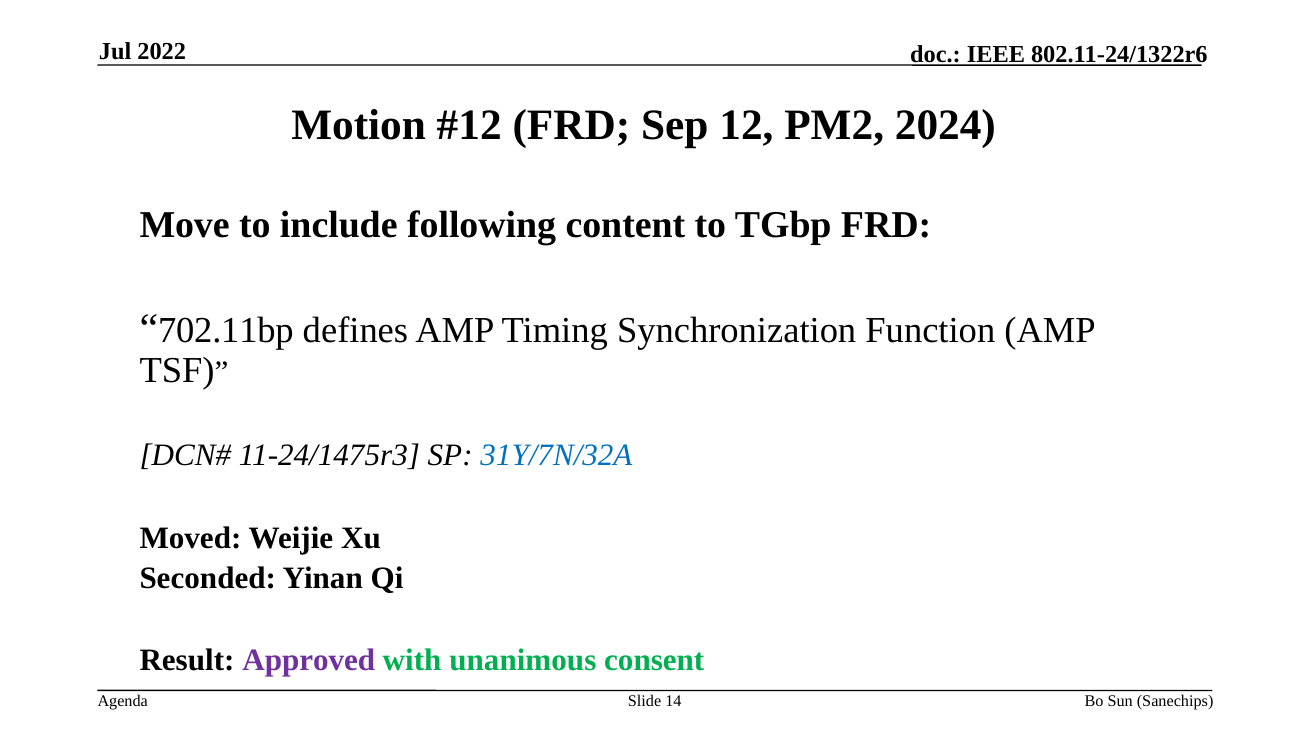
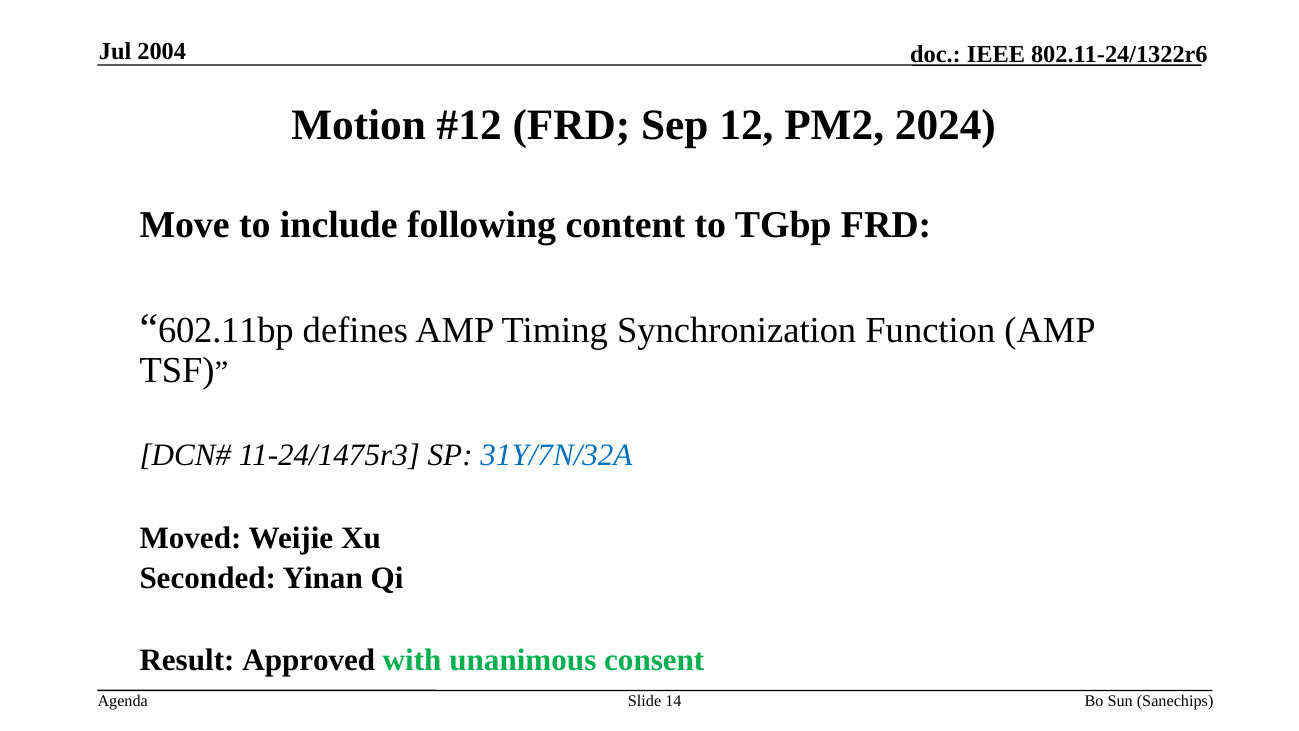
2022: 2022 -> 2004
702.11bp: 702.11bp -> 602.11bp
Approved colour: purple -> black
